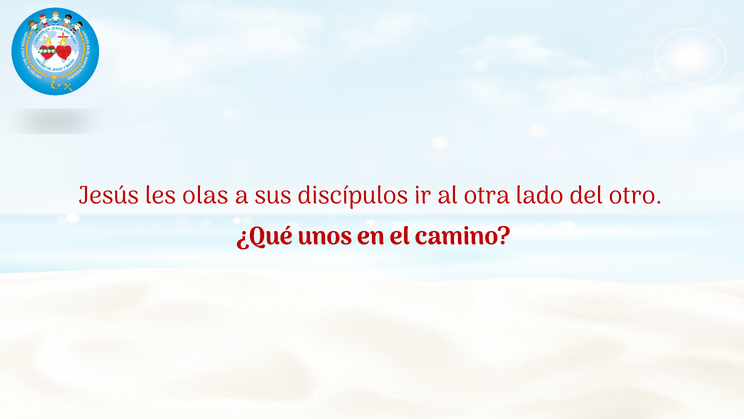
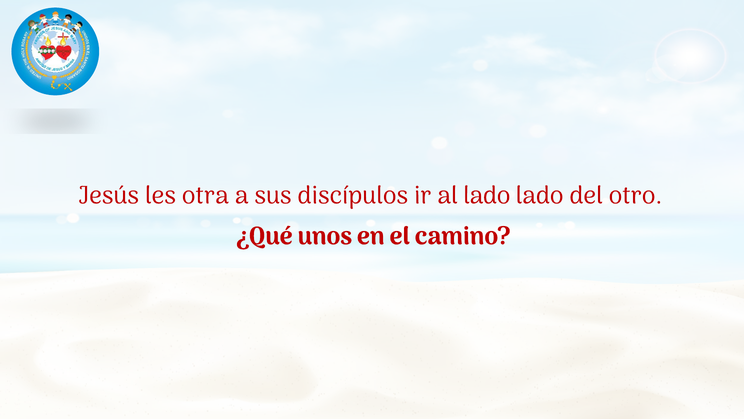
olas: olas -> otra
al otra: otra -> lado
